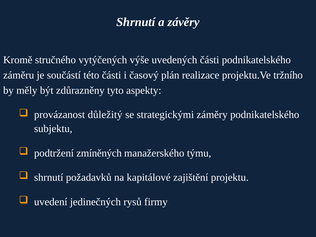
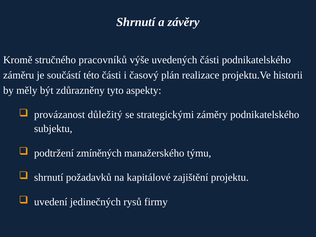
vytýčených: vytýčených -> pracovníků
tržního: tržního -> historii
